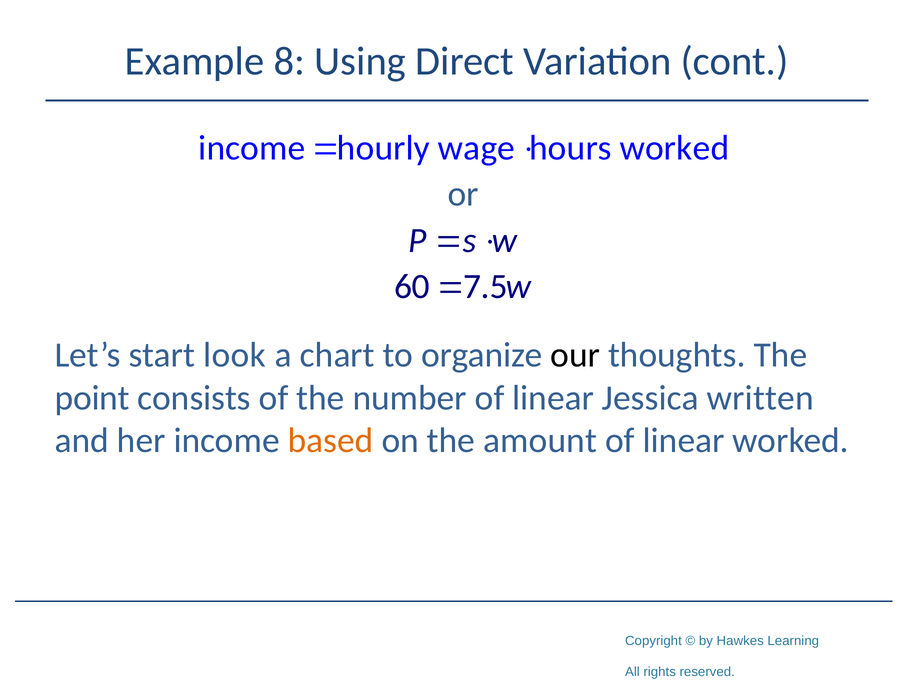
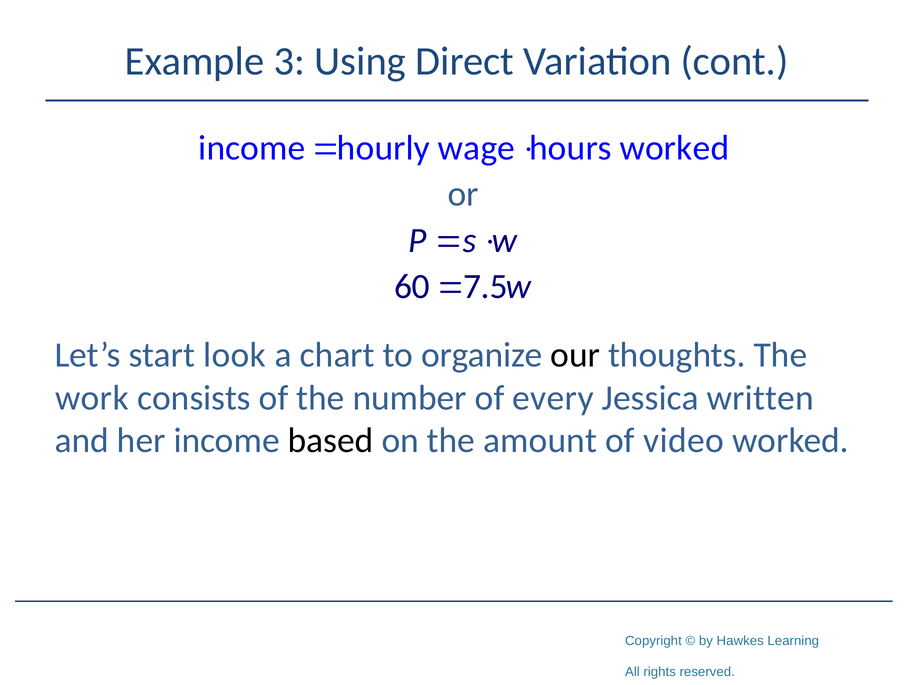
8: 8 -> 3
point at (92, 398): point -> work
number of linear: linear -> every
based colour: orange -> black
linear at (684, 441): linear -> video
